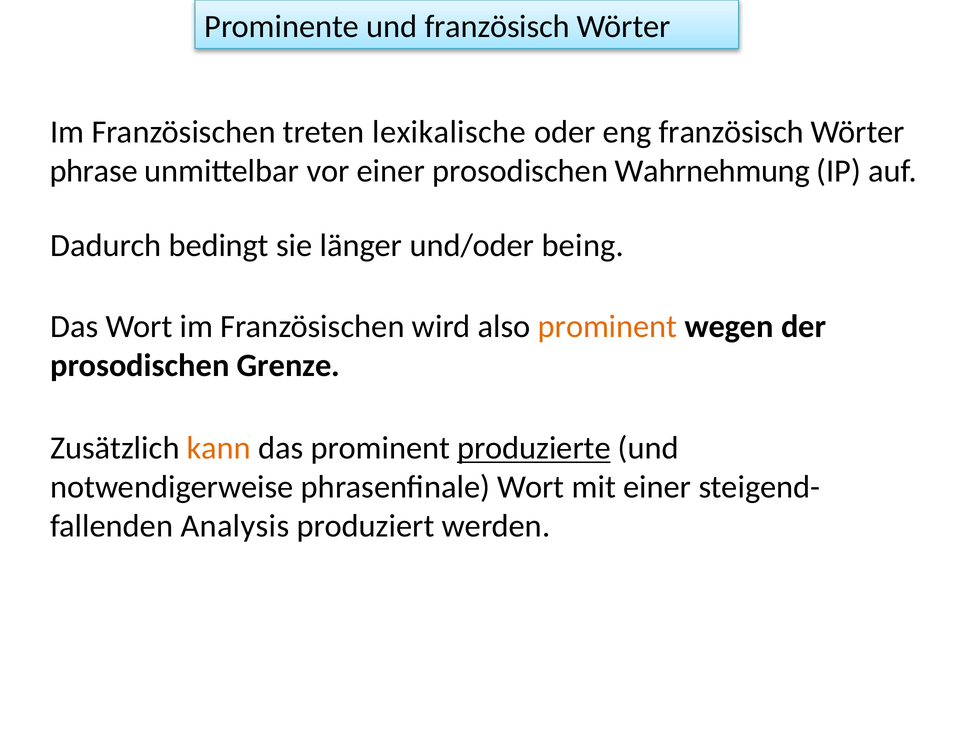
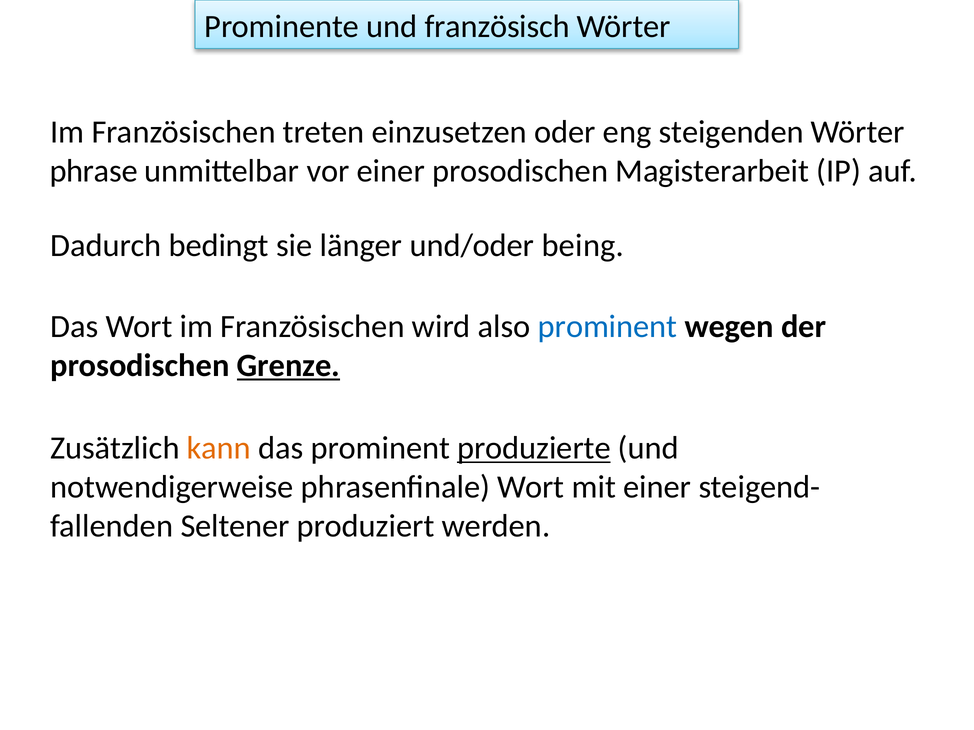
lexikalische: lexikalische -> einzusetzen
eng französisch: französisch -> steigenden
Wahrnehmung: Wahrnehmung -> Magisterarbeit
prominent at (608, 327) colour: orange -> blue
Grenze underline: none -> present
Analysis: Analysis -> Seltener
